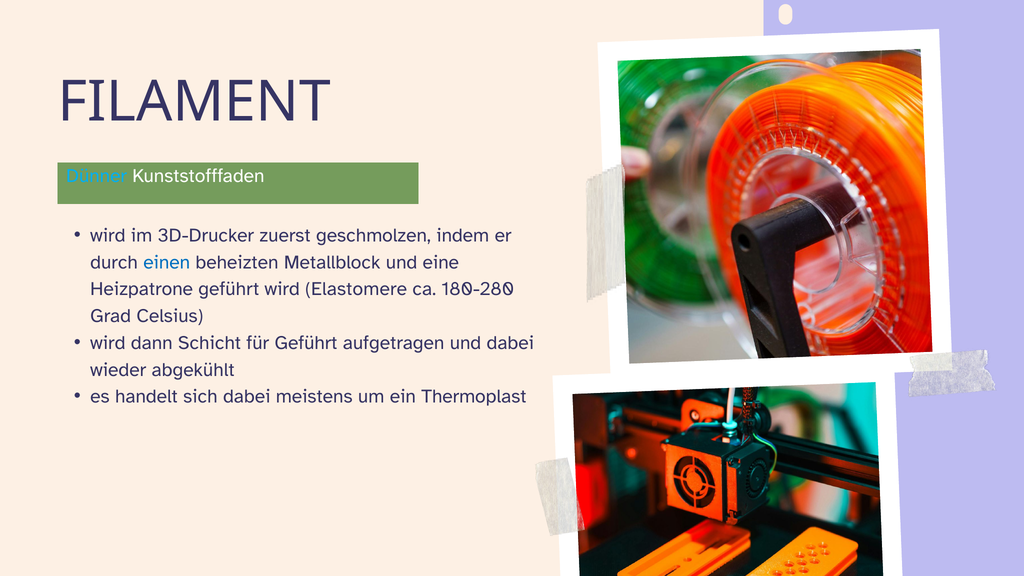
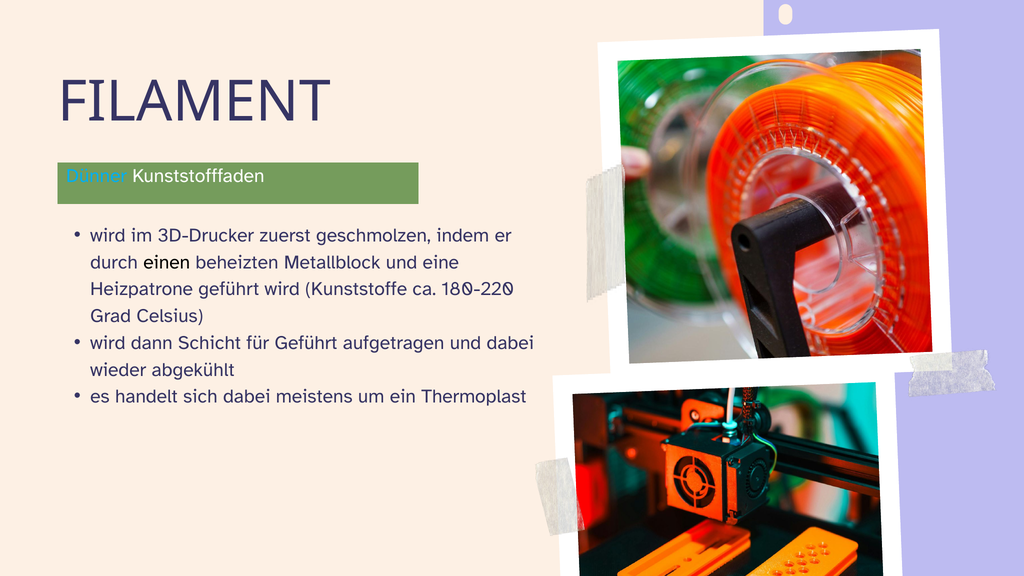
einen colour: blue -> black
Elastomere: Elastomere -> Kunststoffe
180-280: 180-280 -> 180-220
